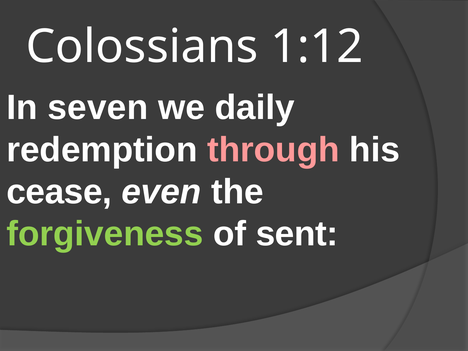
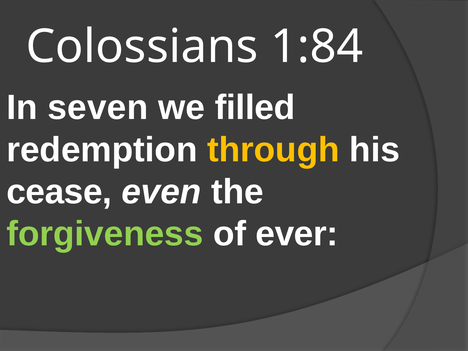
1:12: 1:12 -> 1:84
daily: daily -> filled
through colour: pink -> yellow
sent: sent -> ever
